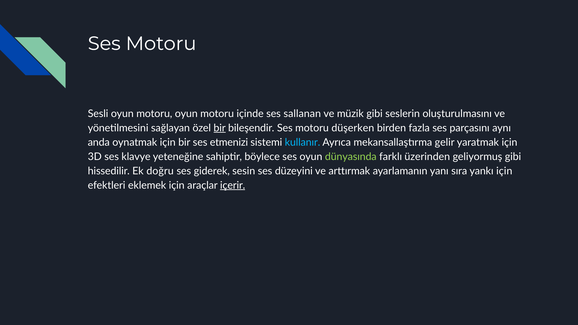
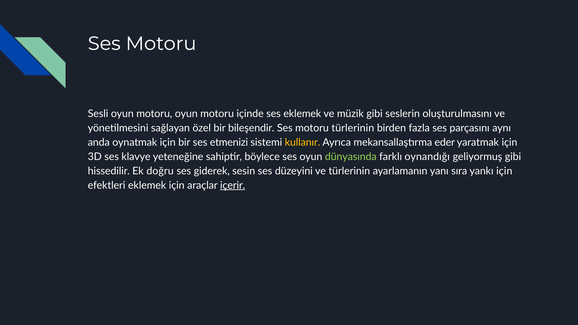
ses sallanan: sallanan -> eklemek
bir at (220, 128) underline: present -> none
motoru düşerken: düşerken -> türlerinin
kullanır colour: light blue -> yellow
gelir: gelir -> eder
üzerinden: üzerinden -> oynandığı
ve arttırmak: arttırmak -> türlerinin
